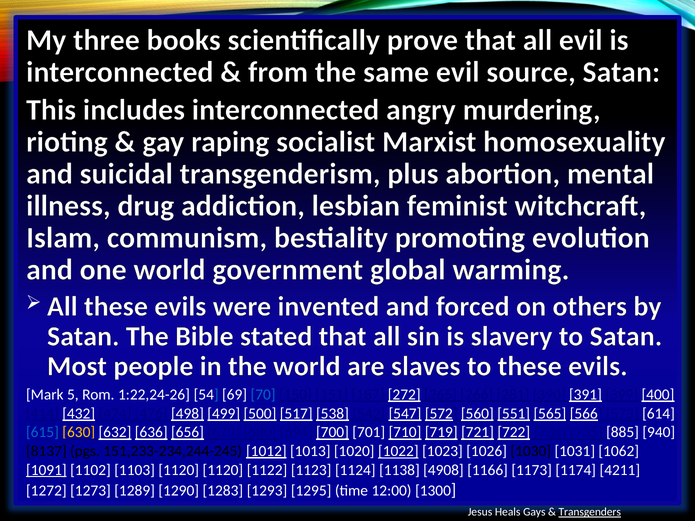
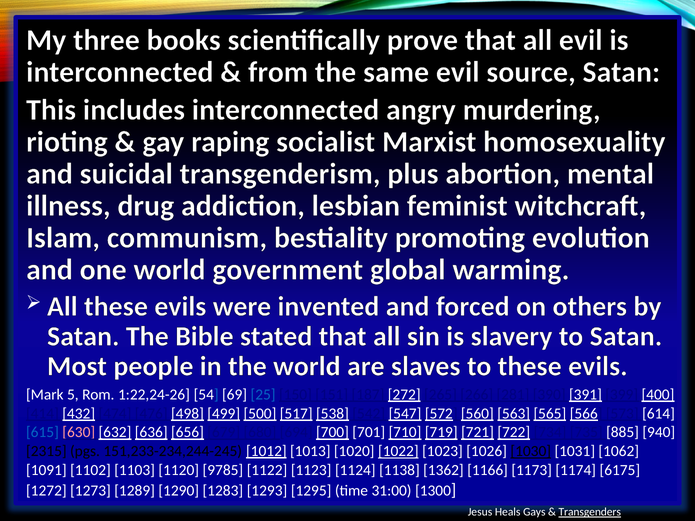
70: 70 -> 25
551: 551 -> 563
630 colour: yellow -> pink
8137: 8137 -> 2315
1030 underline: none -> present
1091 underline: present -> none
1120 1120: 1120 -> 9785
4908: 4908 -> 1362
4211: 4211 -> 6175
12:00: 12:00 -> 31:00
